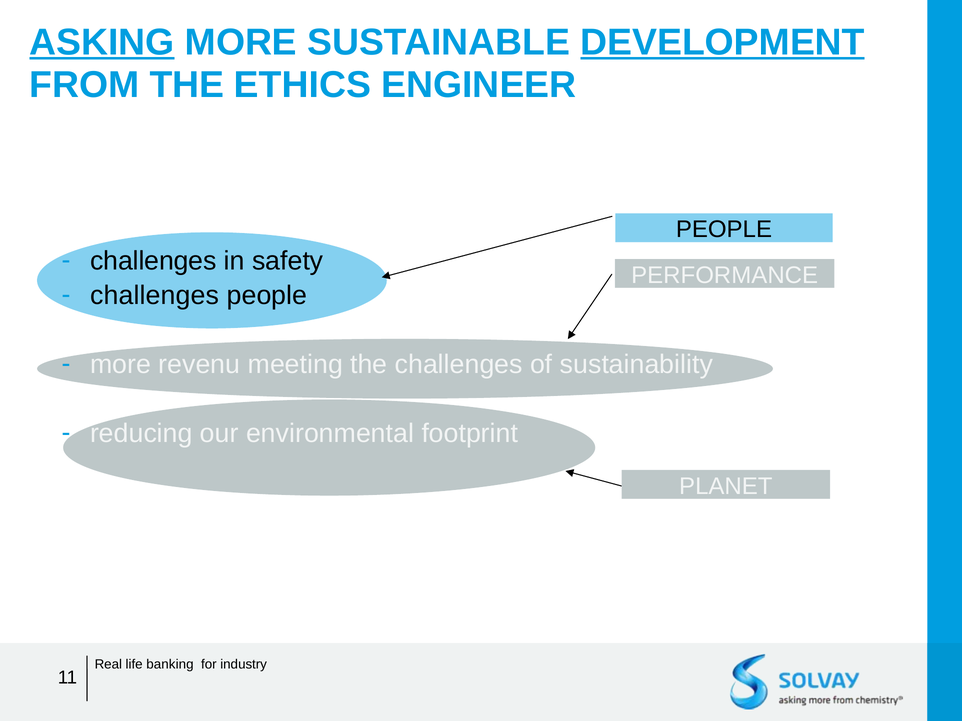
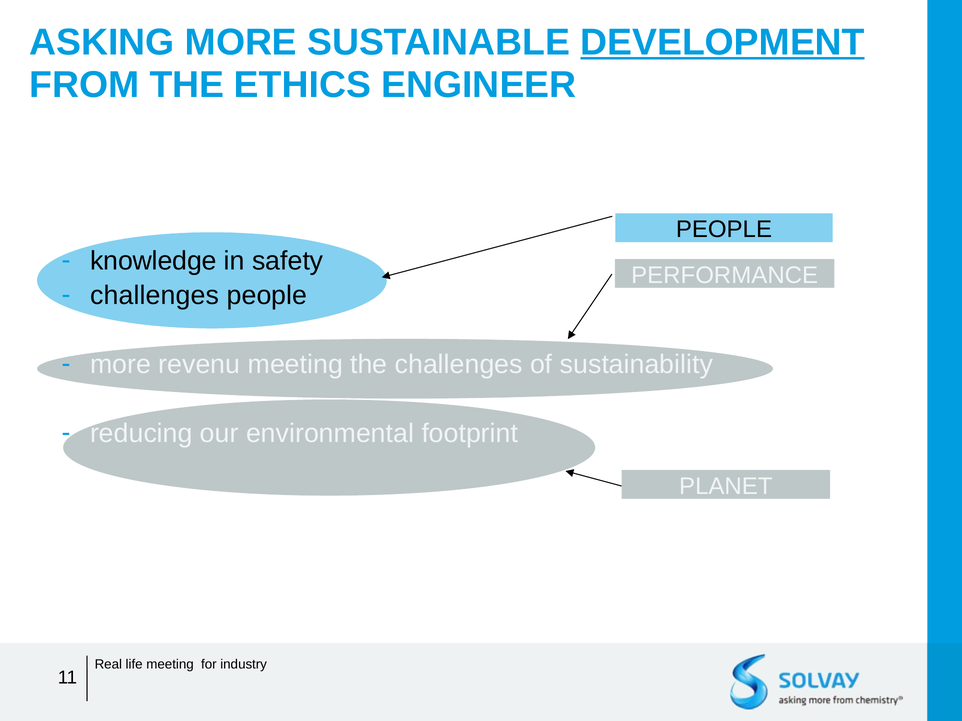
ASKING underline: present -> none
challenges at (153, 261): challenges -> knowledge
life banking: banking -> meeting
